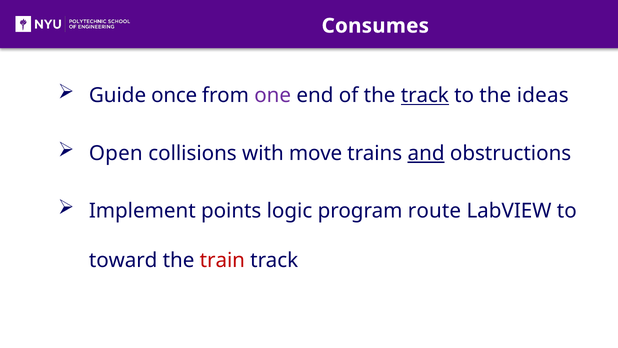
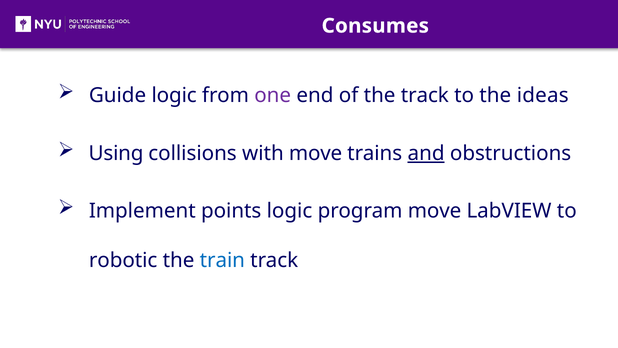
Guide once: once -> logic
track at (425, 95) underline: present -> none
Open: Open -> Using
program route: route -> move
toward: toward -> robotic
train colour: red -> blue
